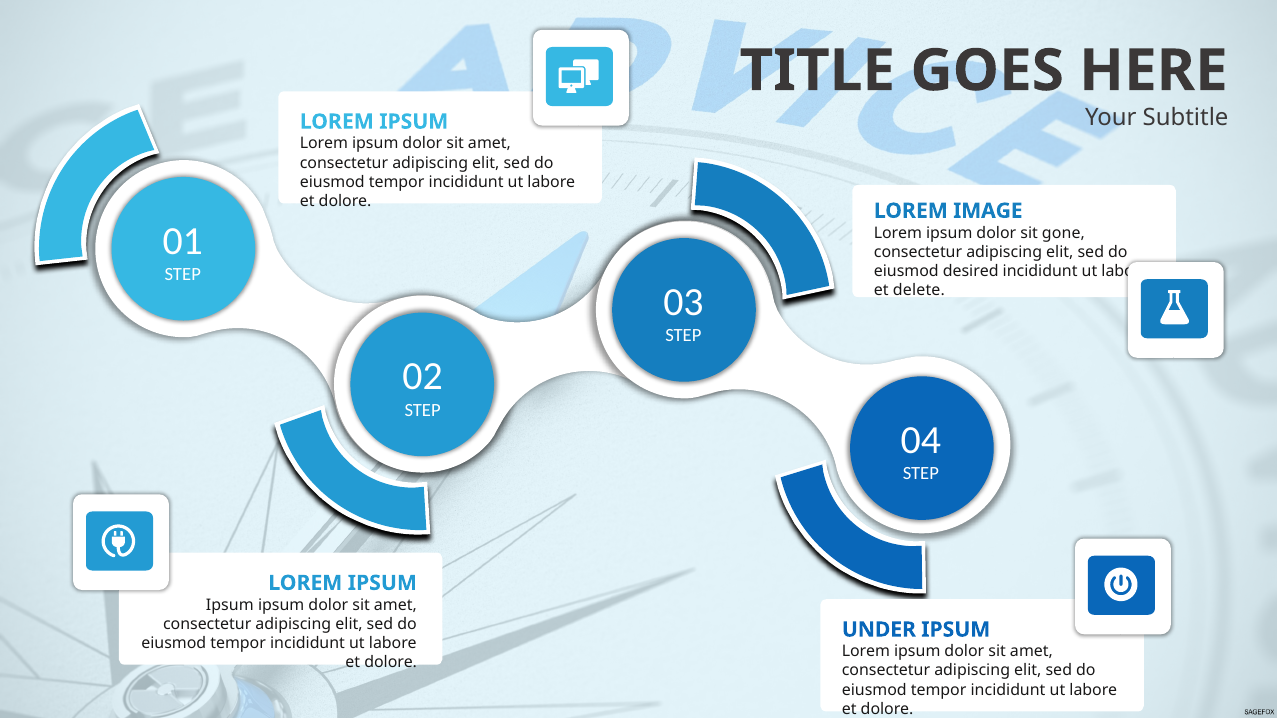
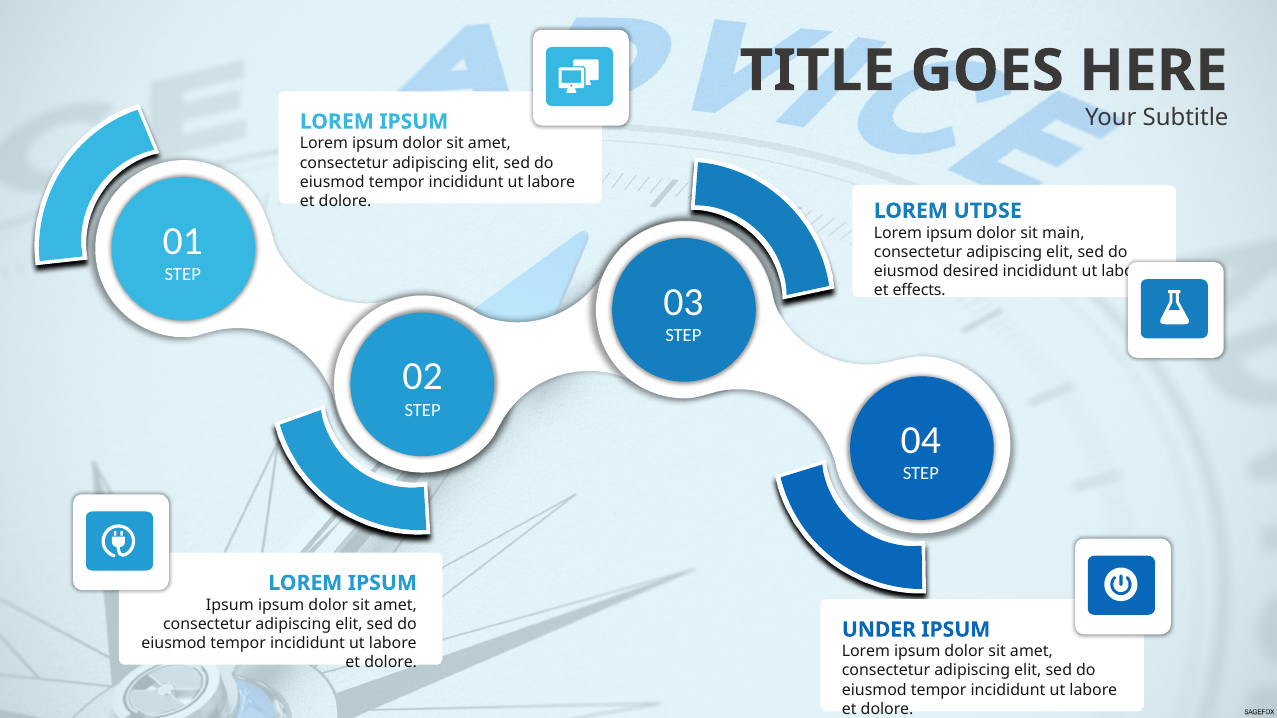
IMAGE: IMAGE -> UTDSE
gone: gone -> main
delete: delete -> effects
